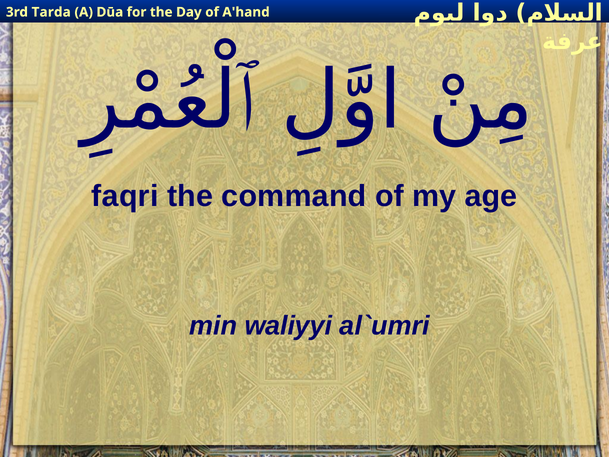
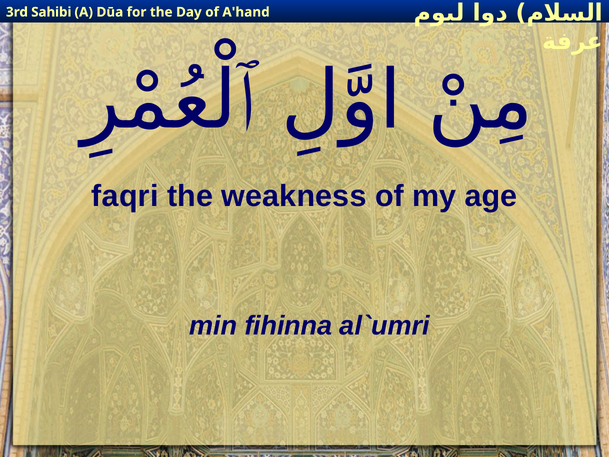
Tarda: Tarda -> Sahibi
command: command -> weakness
waliyyi: waliyyi -> fihinna
